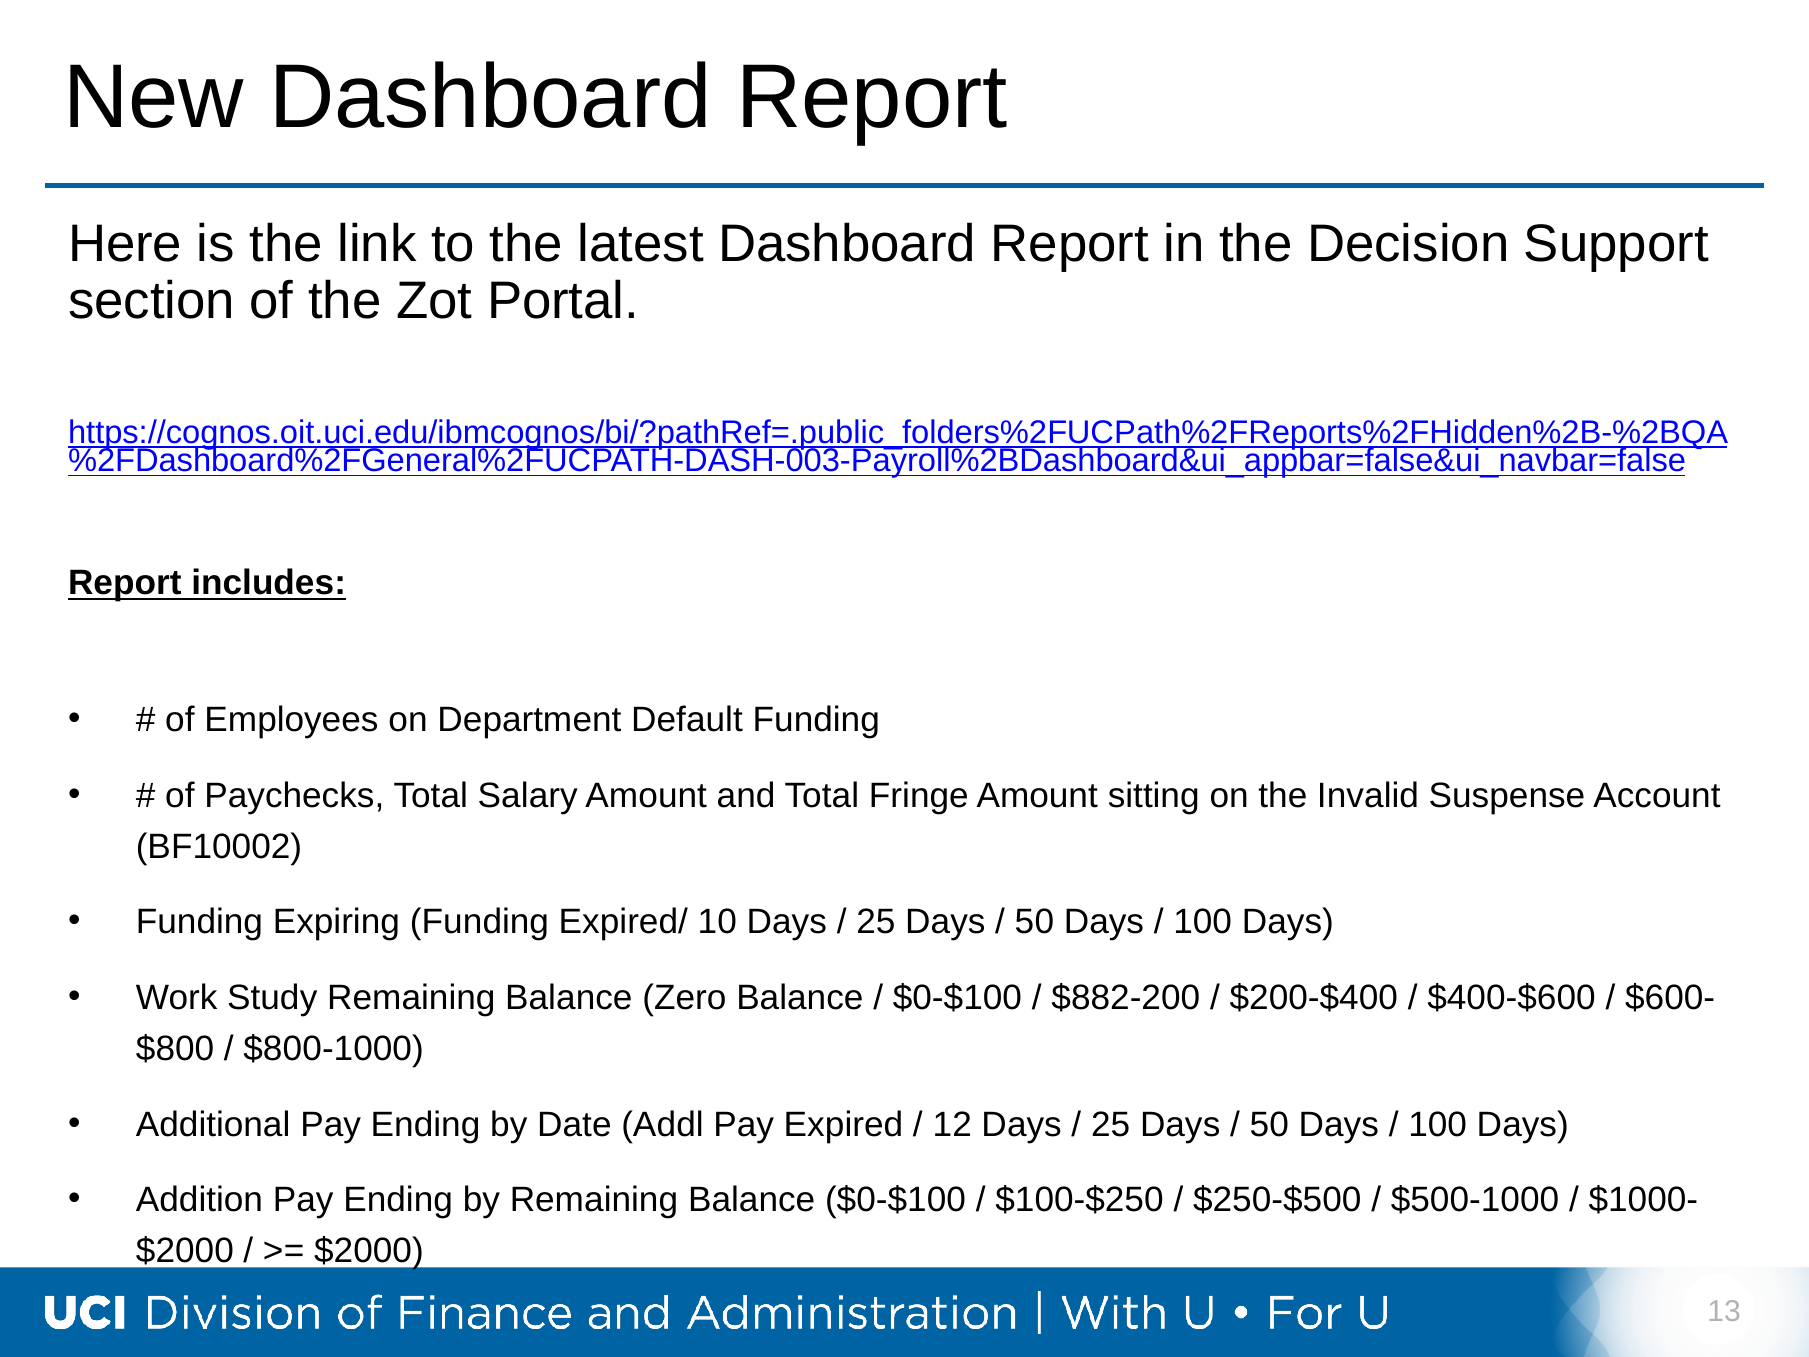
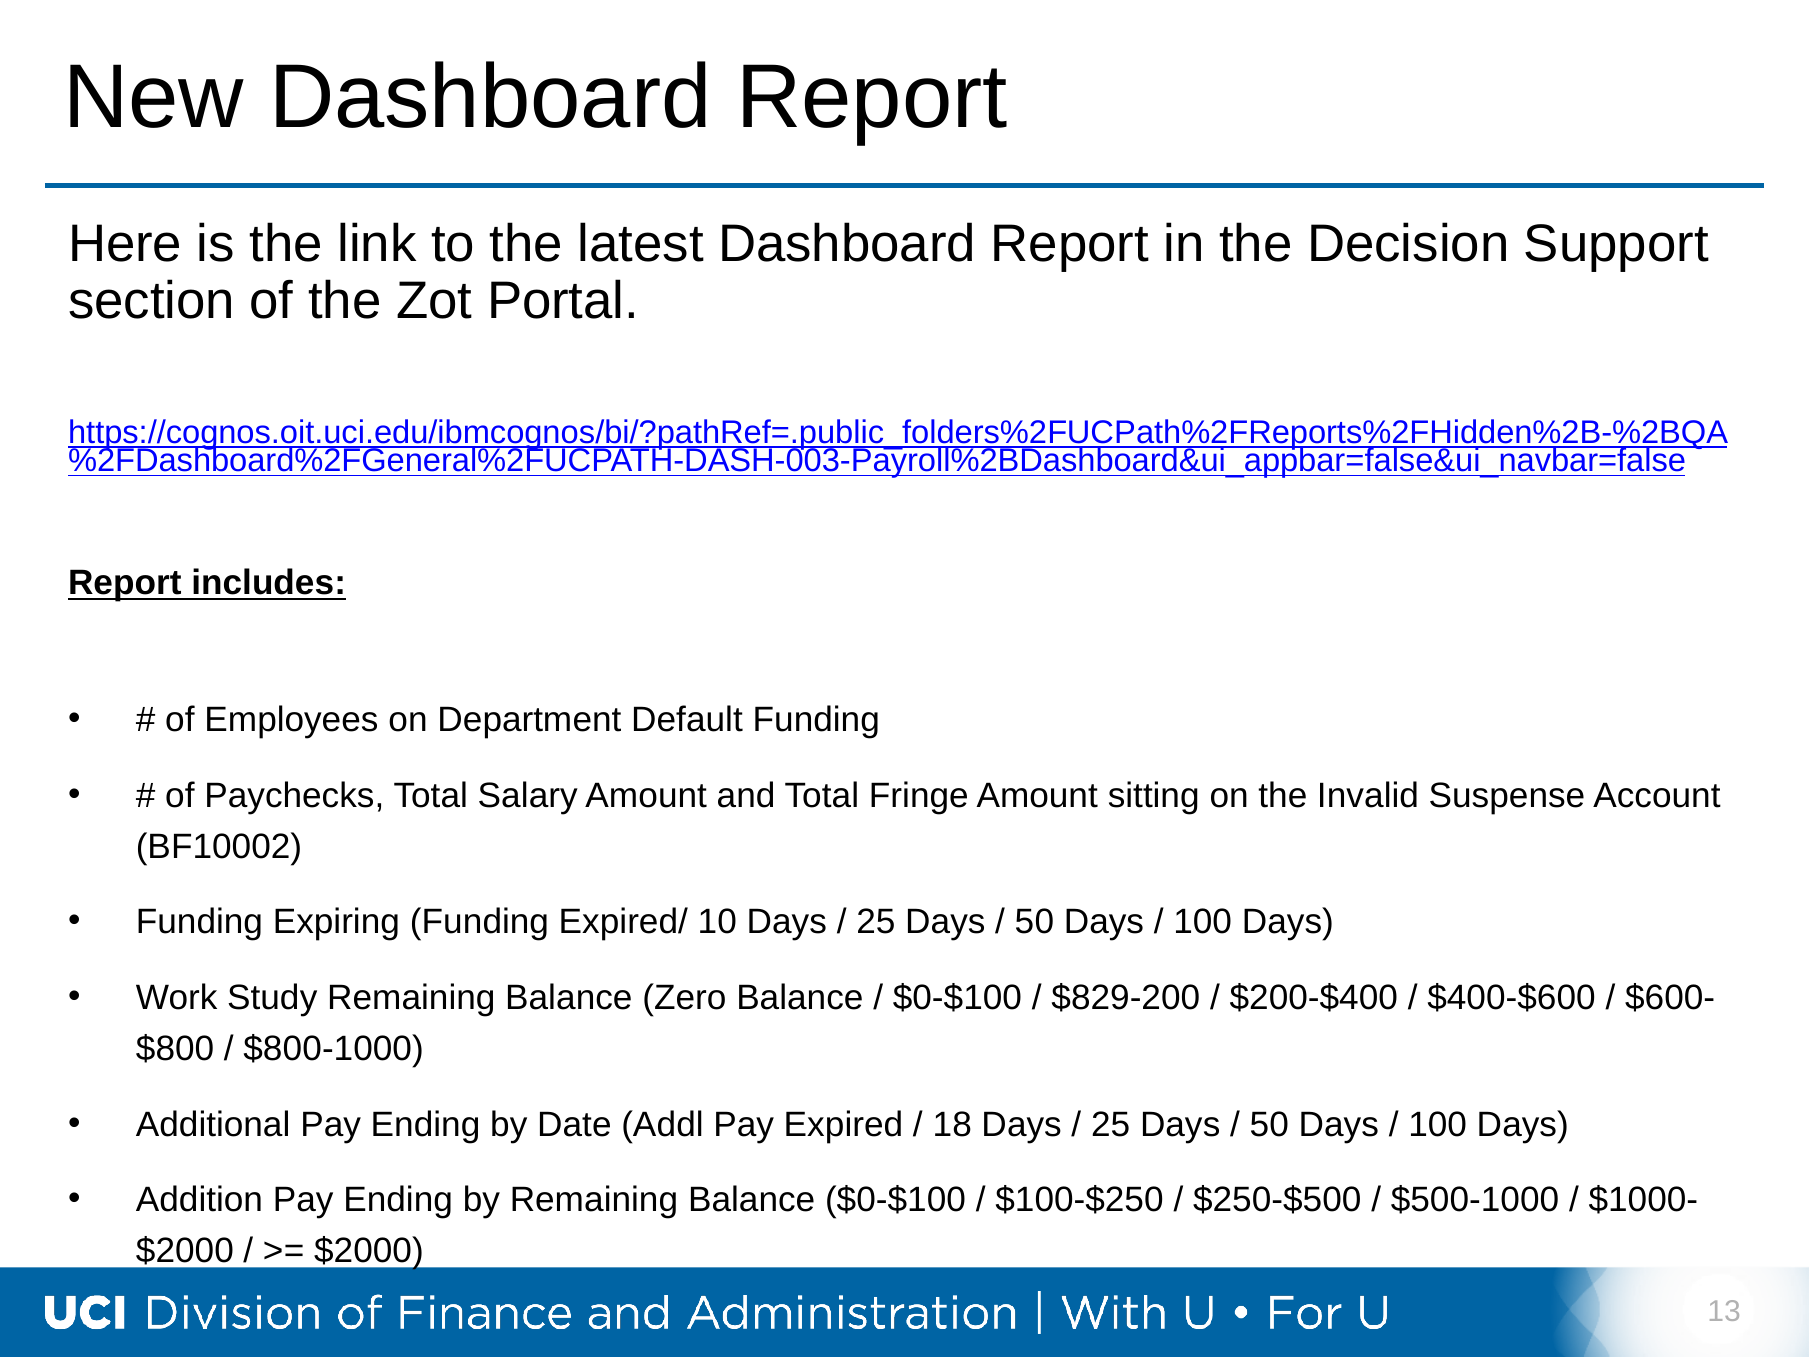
$882-200: $882-200 -> $829-200
12: 12 -> 18
